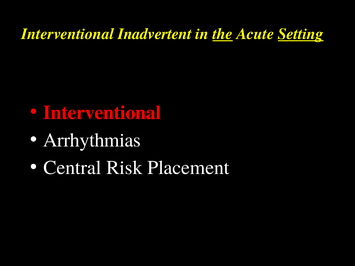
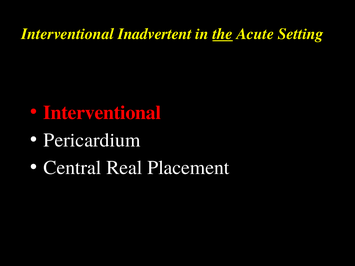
Setting underline: present -> none
Arrhythmias: Arrhythmias -> Pericardium
Risk: Risk -> Real
